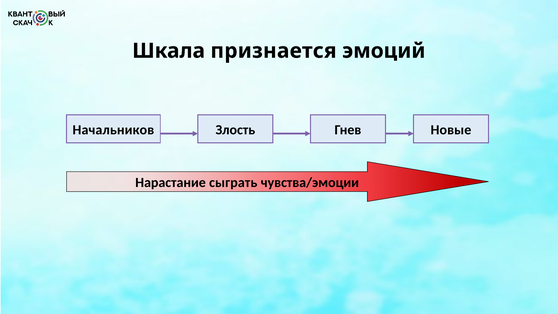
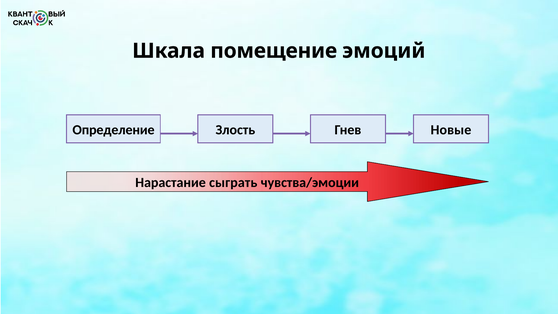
признается: признается -> помещение
Начальников: Начальников -> Определение
